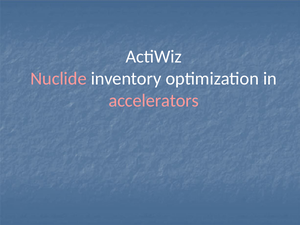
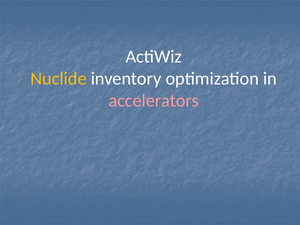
Nuclide colour: pink -> yellow
